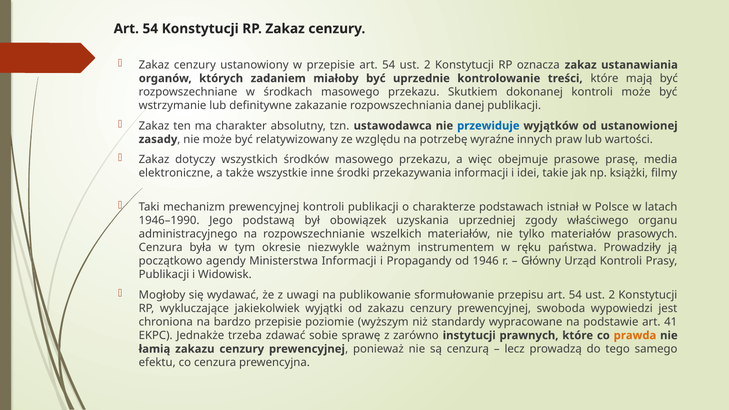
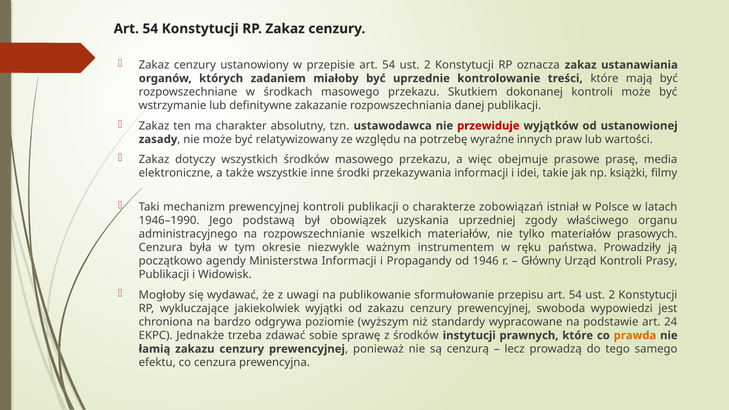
przewiduje colour: blue -> red
podstawach: podstawach -> zobowiązań
bardzo przepisie: przepisie -> odgrywa
41: 41 -> 24
z zarówno: zarówno -> środków
